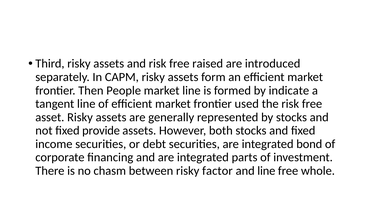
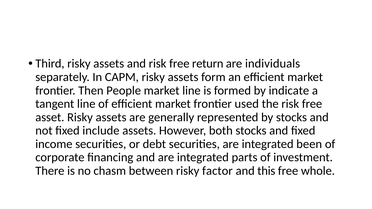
raised: raised -> return
introduced: introduced -> individuals
provide: provide -> include
bond: bond -> been
and line: line -> this
